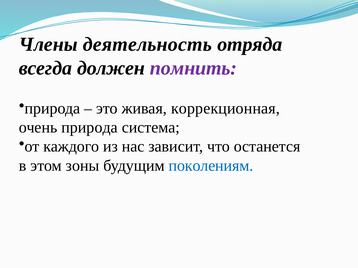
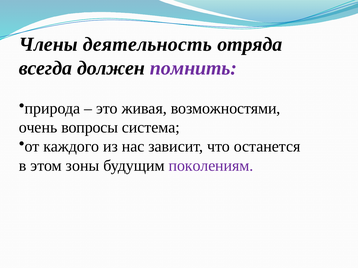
коррекционная: коррекционная -> возможностями
очень природа: природа -> вопросы
поколениям colour: blue -> purple
